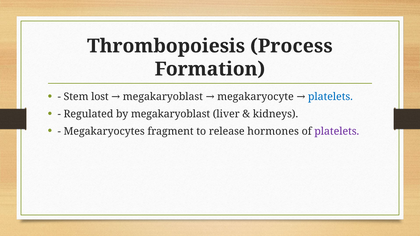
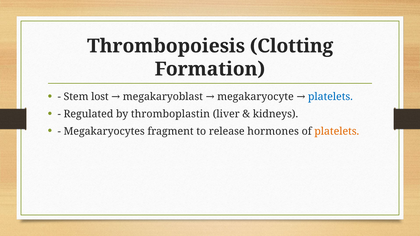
Process: Process -> Clotting
by megakaryoblast: megakaryoblast -> thromboplastin
platelets at (337, 131) colour: purple -> orange
